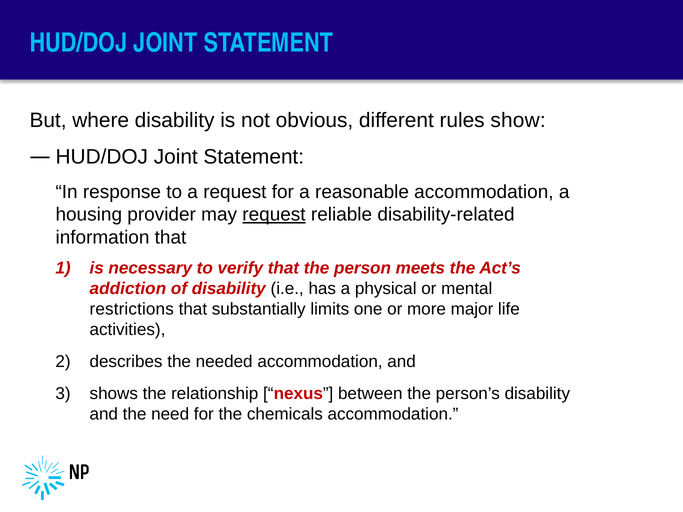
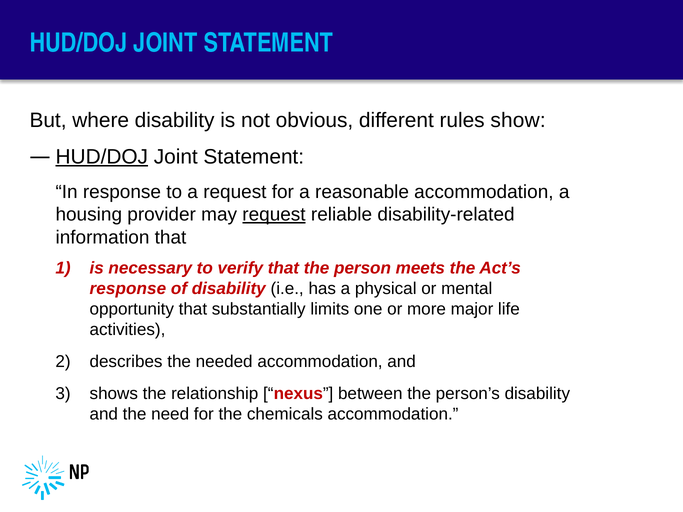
HUD/DOJ at (102, 157) underline: none -> present
addiction at (128, 289): addiction -> response
restrictions: restrictions -> opportunity
